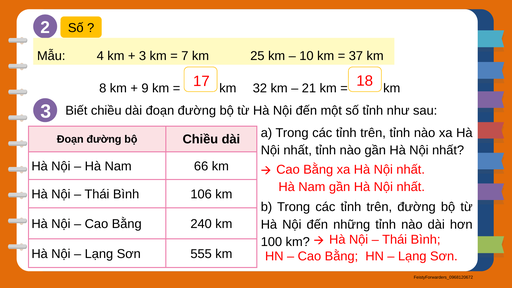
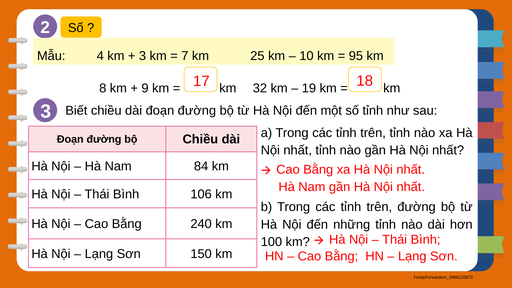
37: 37 -> 95
21: 21 -> 19
66: 66 -> 84
555: 555 -> 150
